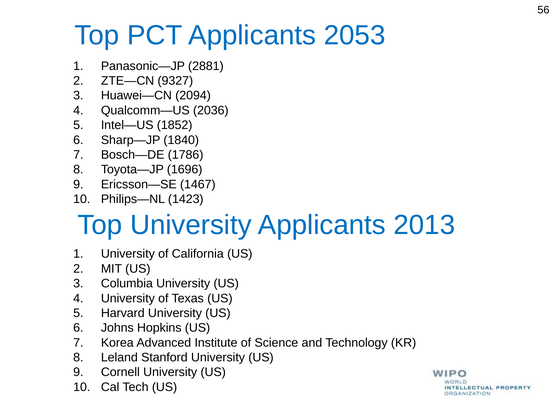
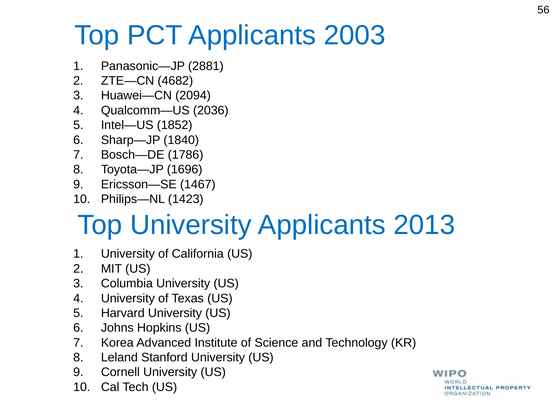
2053: 2053 -> 2003
9327: 9327 -> 4682
